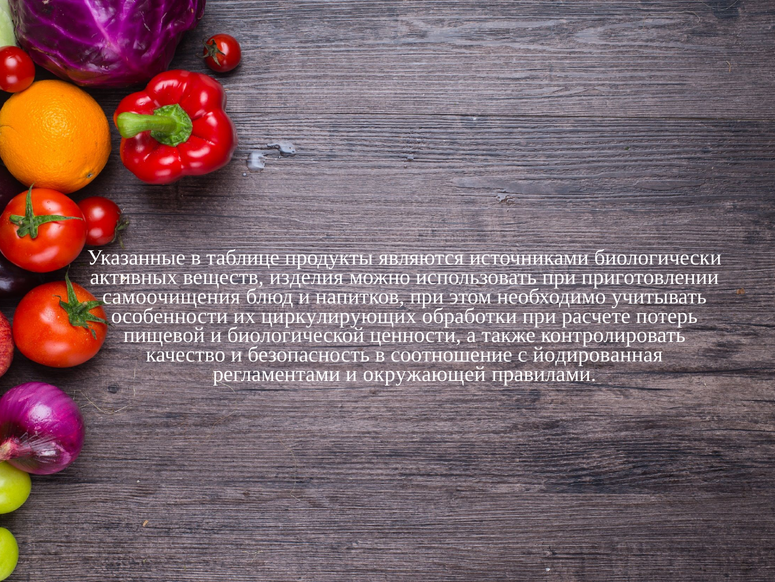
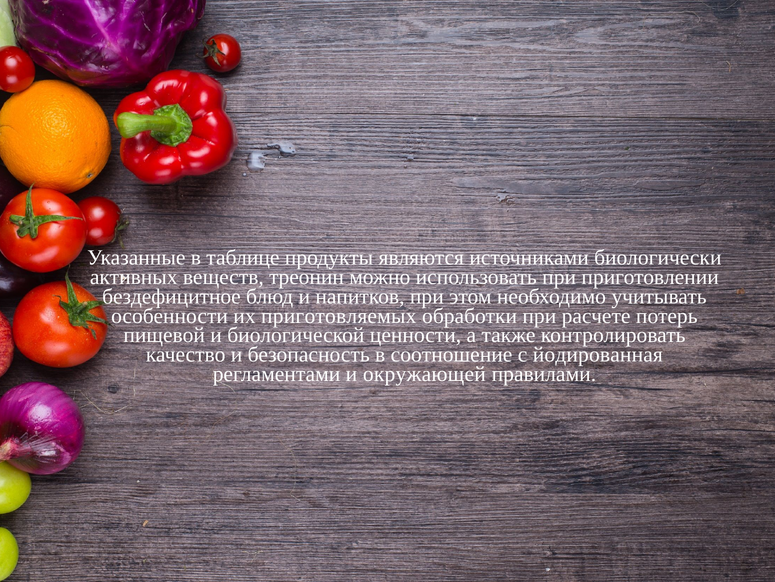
изделия: изделия -> треонин
самоочищения: самоочищения -> бездефицитное
циркулирующих: циркулирующих -> приготовляемых
